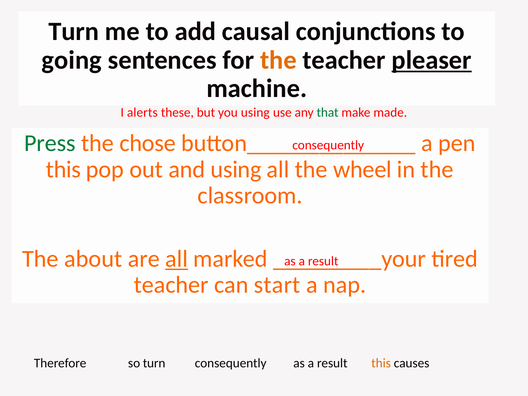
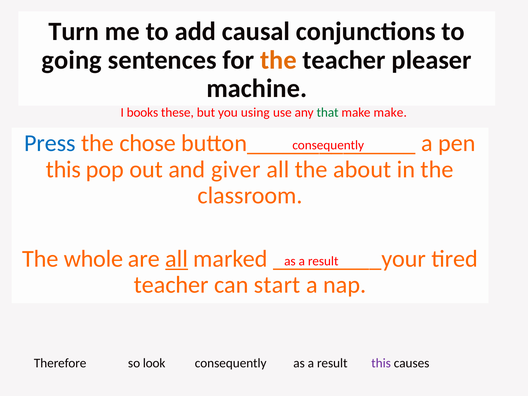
pleaser underline: present -> none
alerts: alerts -> books
make made: made -> make
Press colour: green -> blue
and using: using -> giver
wheel: wheel -> about
about: about -> whole
so turn: turn -> look
this at (381, 363) colour: orange -> purple
